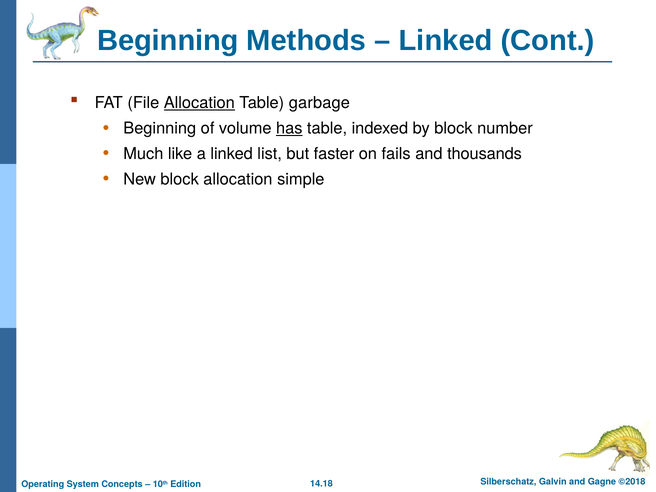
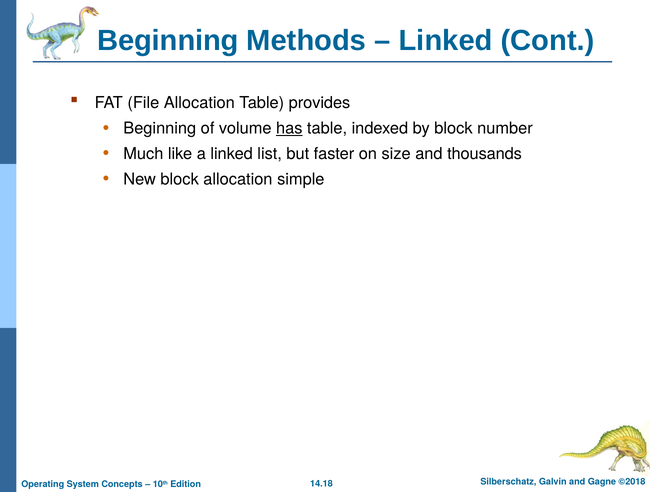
Allocation at (199, 103) underline: present -> none
garbage: garbage -> provides
fails: fails -> size
